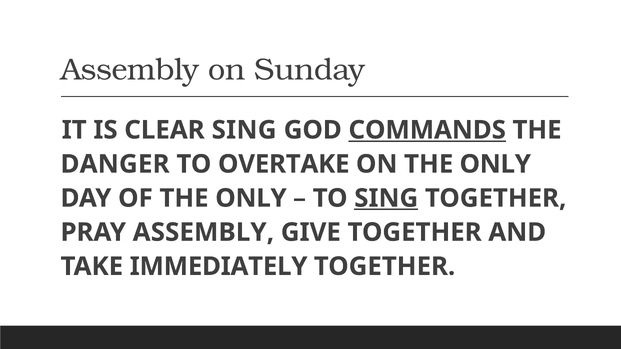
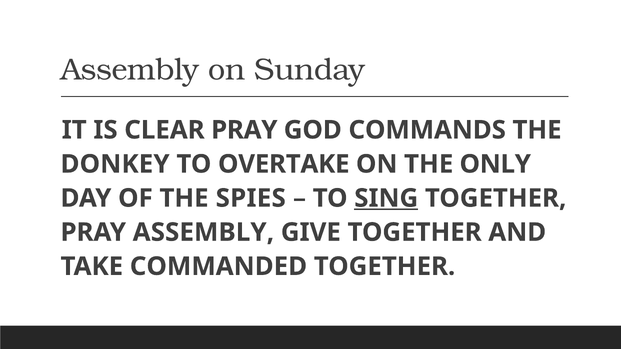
CLEAR SING: SING -> PRAY
COMMANDS underline: present -> none
DANGER: DANGER -> DONKEY
OF THE ONLY: ONLY -> SPIES
IMMEDIATELY: IMMEDIATELY -> COMMANDED
